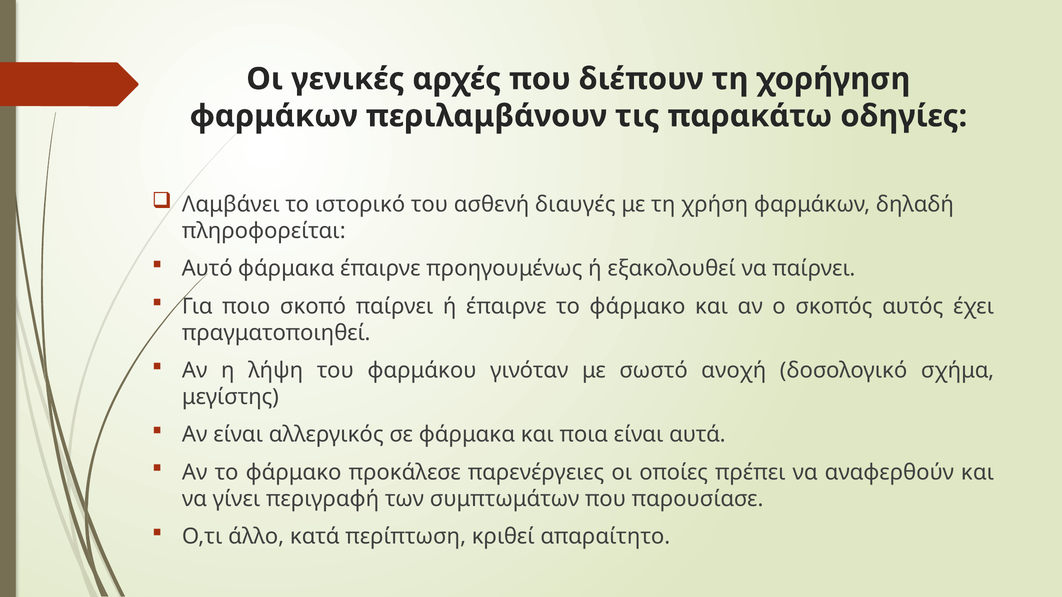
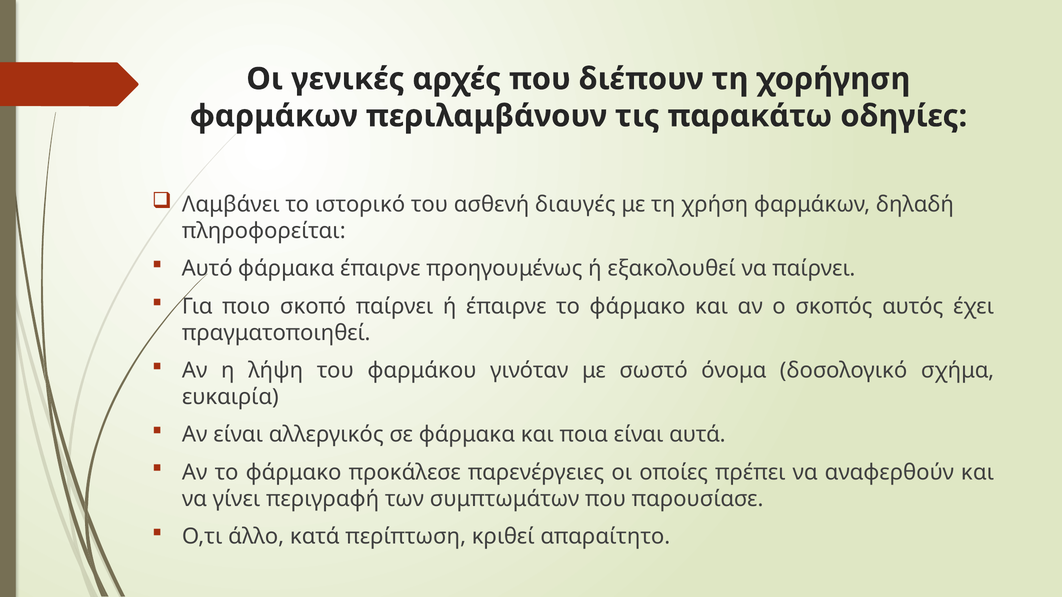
ανοχή: ανοχή -> όνομα
μεγίστης: μεγίστης -> ευκαιρία
